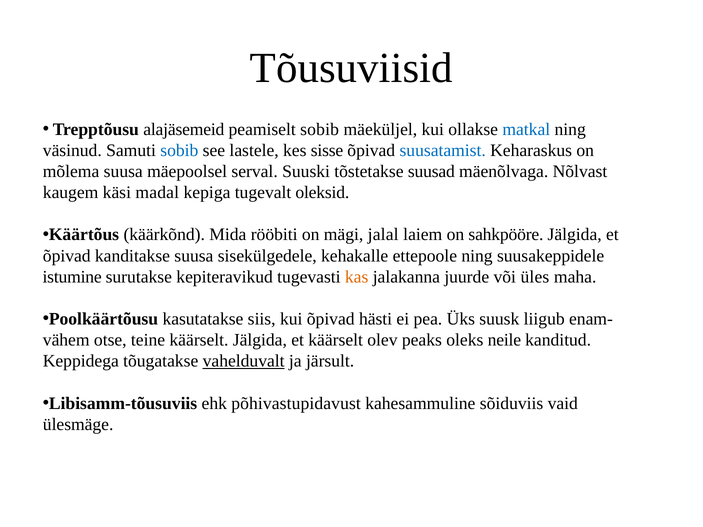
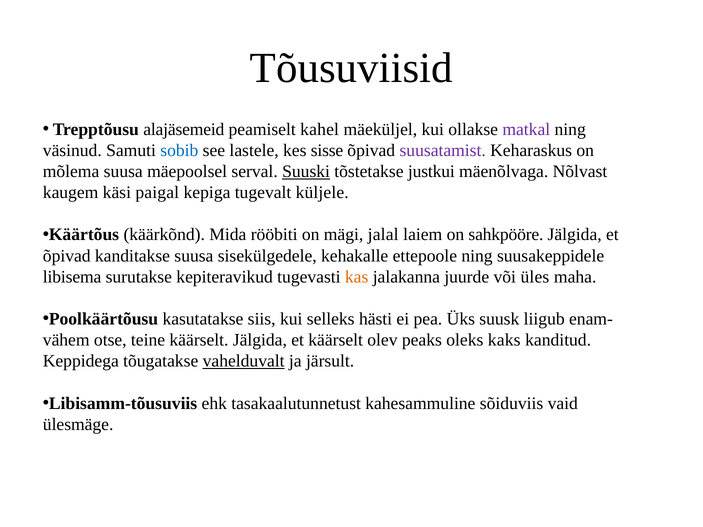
peamiselt sobib: sobib -> kahel
matkal colour: blue -> purple
suusatamist colour: blue -> purple
Suuski underline: none -> present
suusad: suusad -> justkui
madal: madal -> paigal
oleksid: oleksid -> küljele
istumine: istumine -> libisema
kui õpivad: õpivad -> selleks
neile: neile -> kaks
põhivastupidavust: põhivastupidavust -> tasakaalutunnetust
